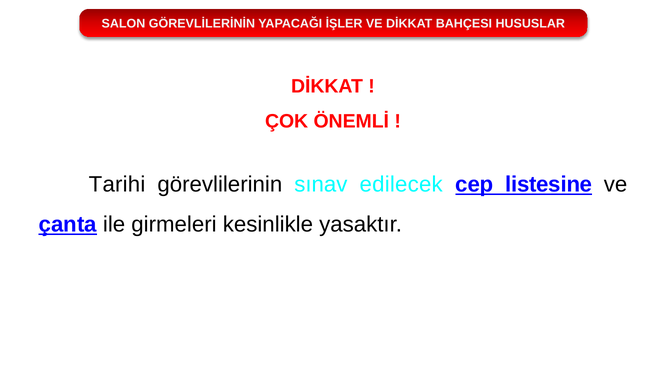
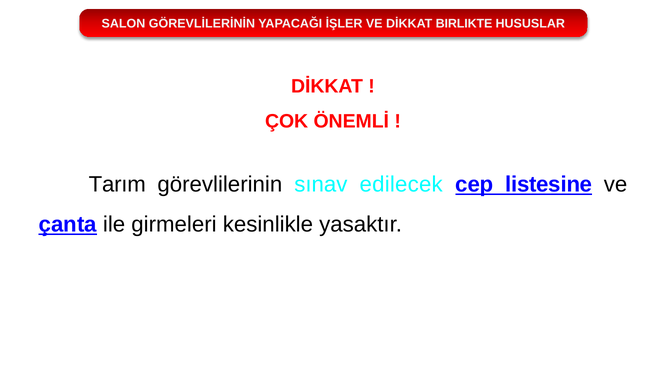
BAHÇESI: BAHÇESI -> BIRLIKTE
Tarihi: Tarihi -> Tarım
